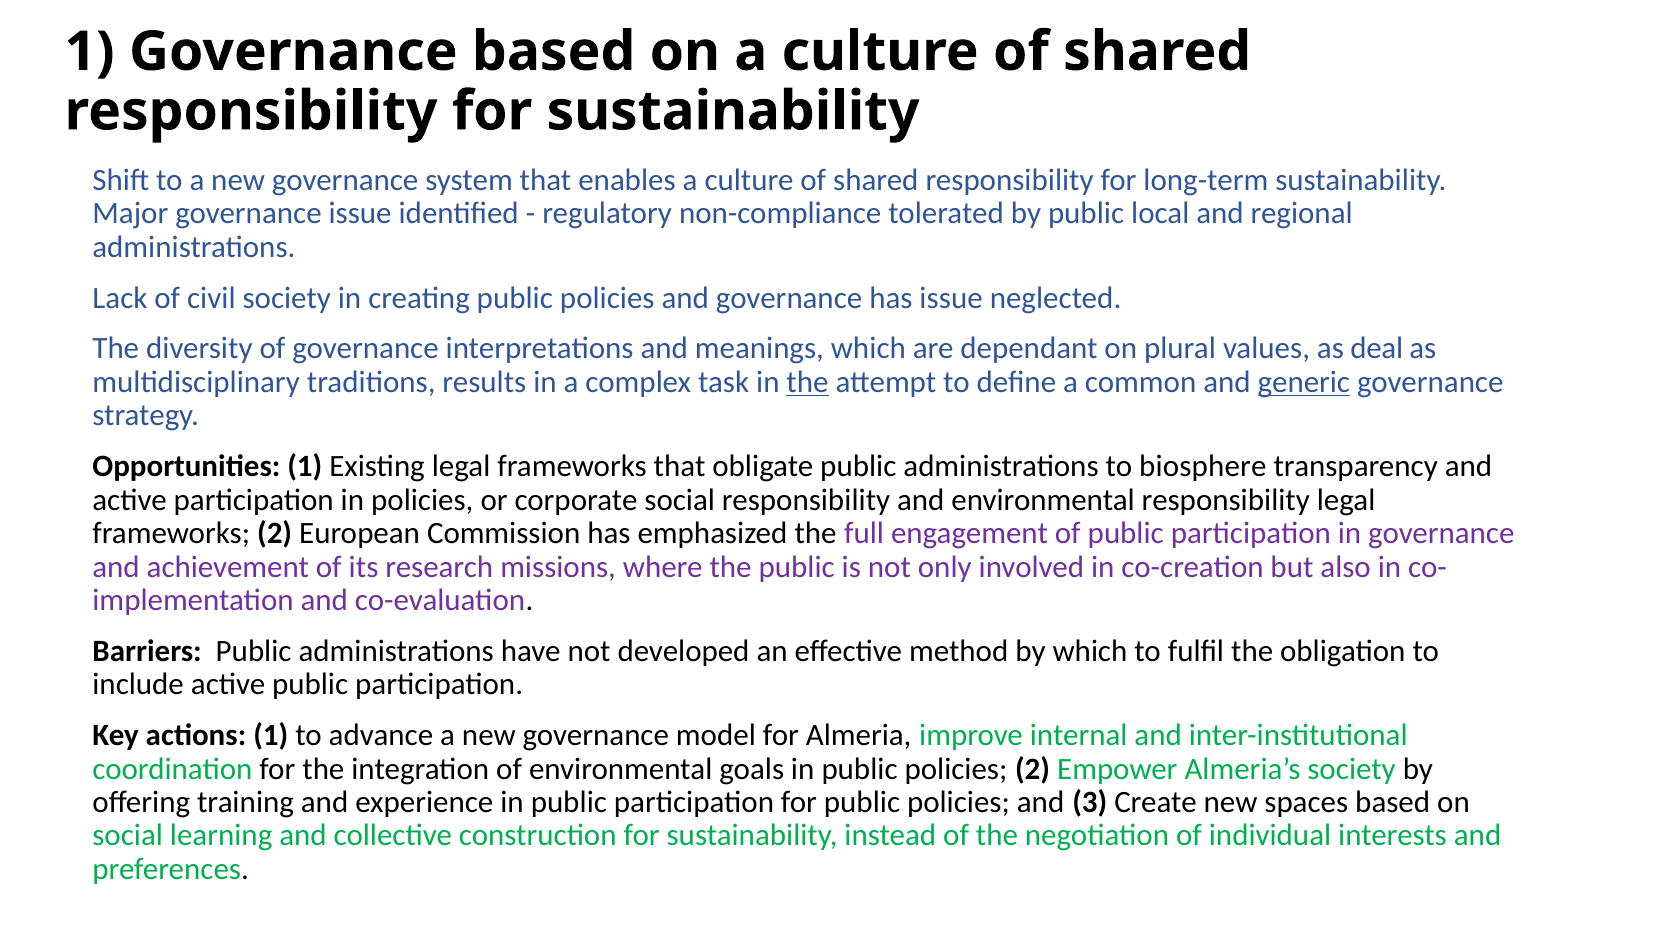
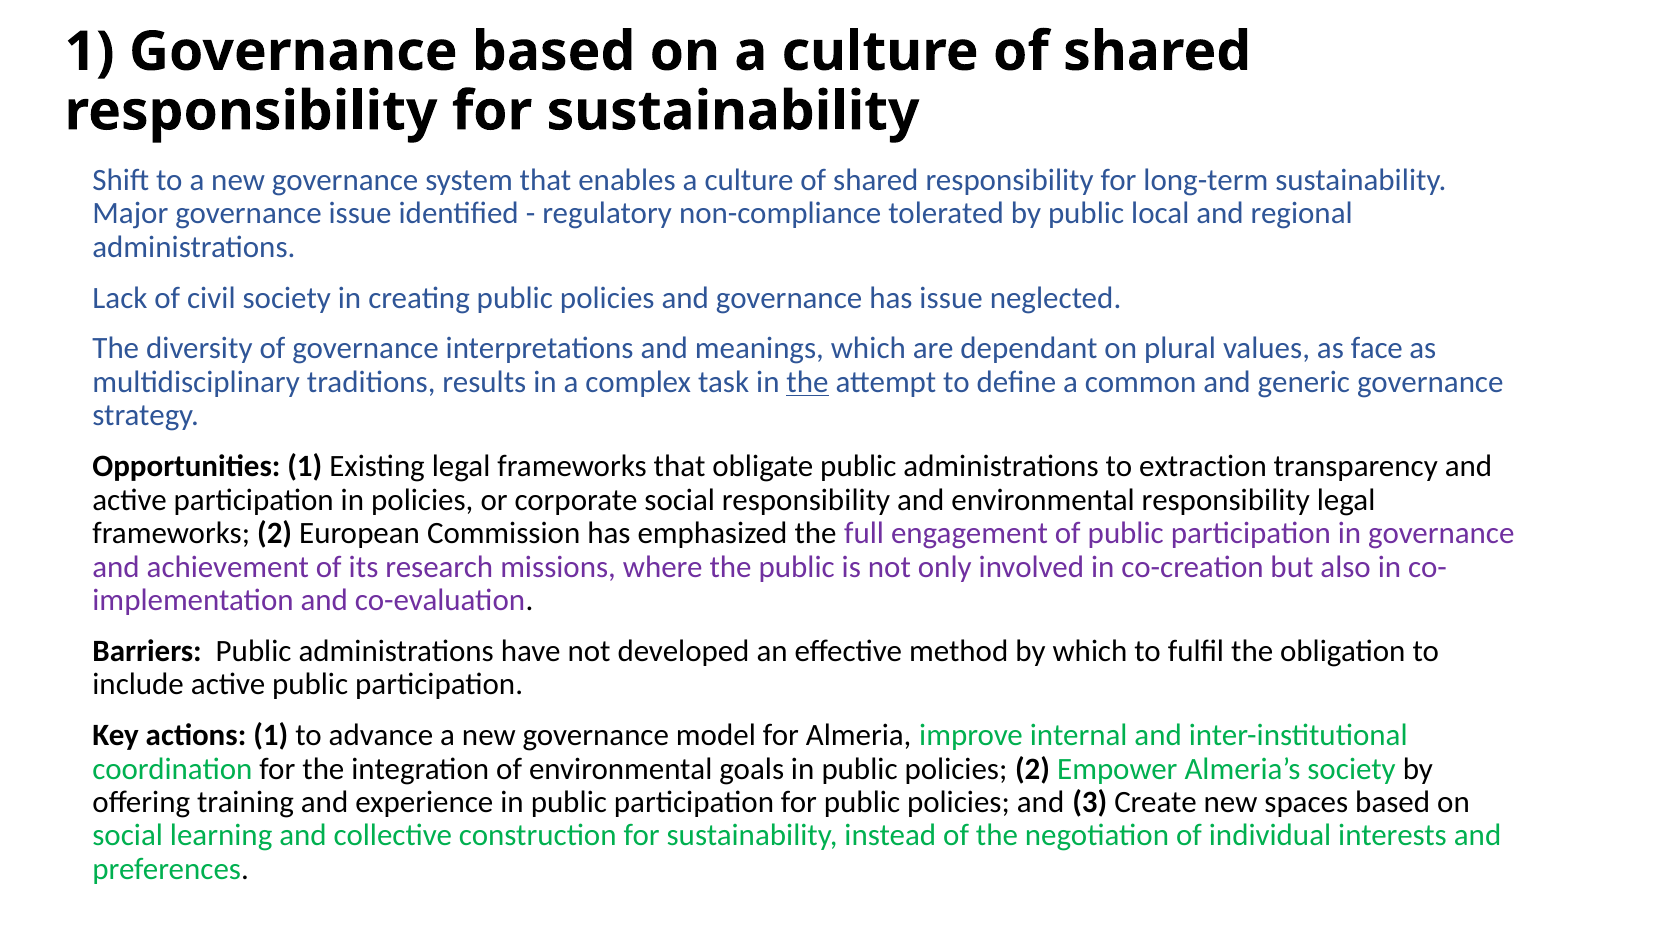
deal: deal -> face
generic underline: present -> none
biosphere: biosphere -> extraction
